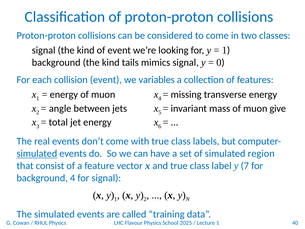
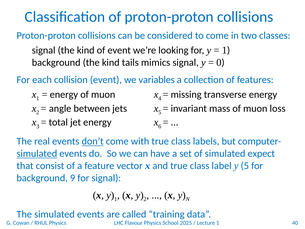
give: give -> loss
don’t underline: none -> present
region: region -> expect
y 7: 7 -> 5
background 4: 4 -> 9
